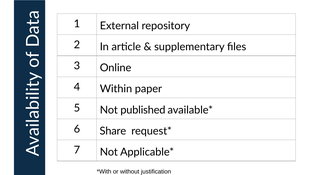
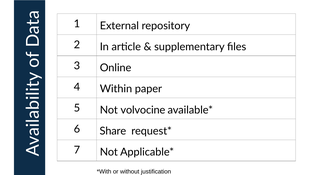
published: published -> volvocine
